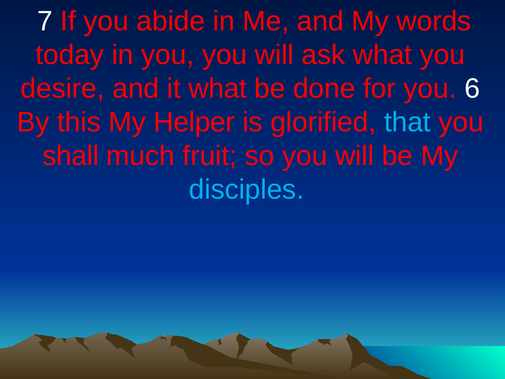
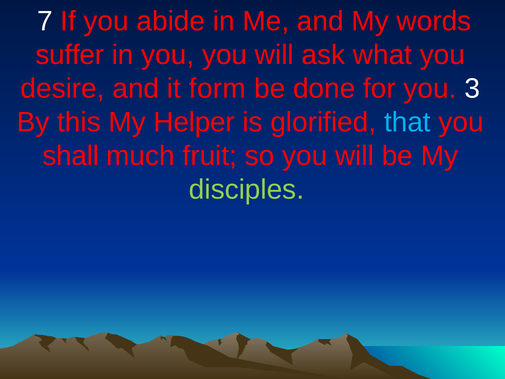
today: today -> suffer
it what: what -> form
6: 6 -> 3
disciples colour: light blue -> light green
